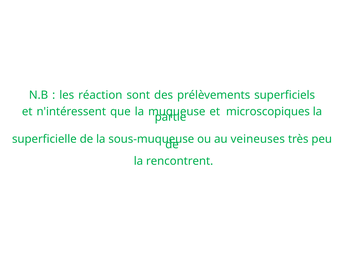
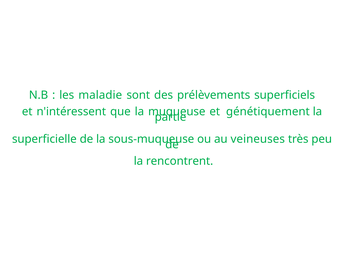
réaction: réaction -> maladie
microscopiques: microscopiques -> génétiquement
